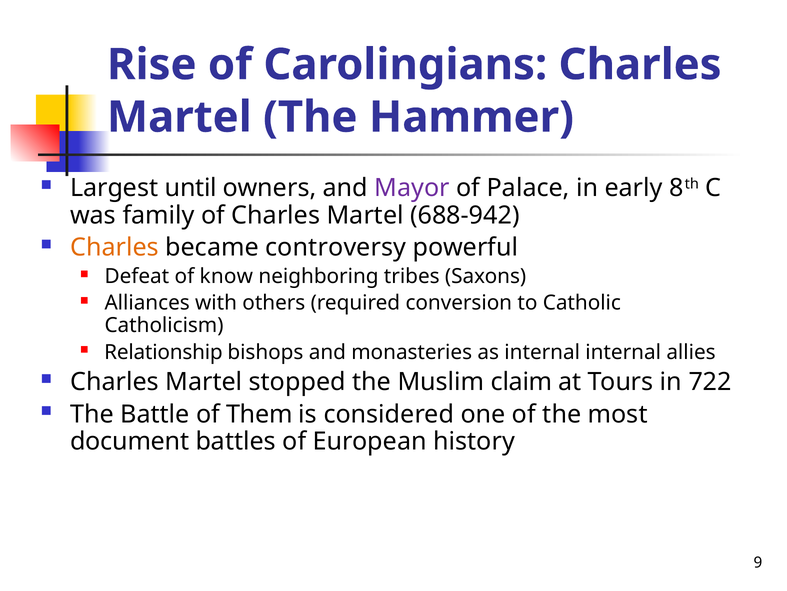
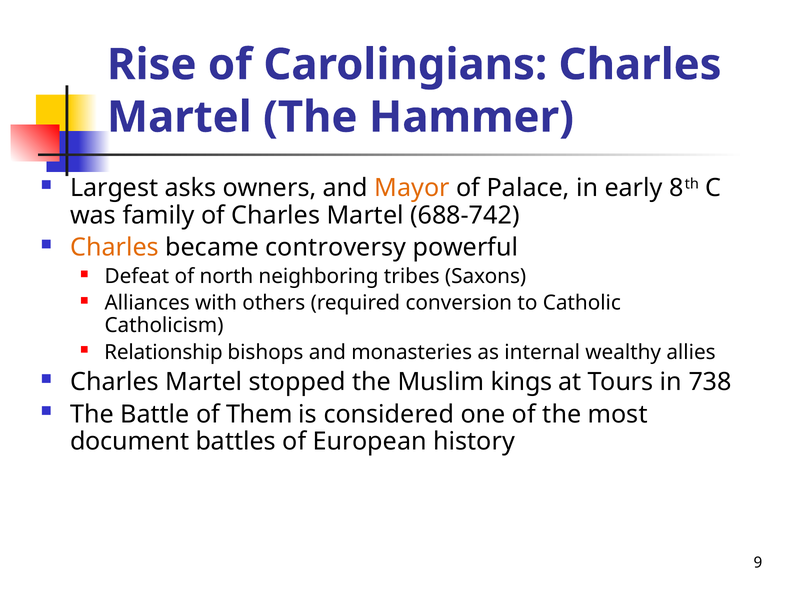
until: until -> asks
Mayor colour: purple -> orange
688-942: 688-942 -> 688-742
know: know -> north
internal internal: internal -> wealthy
claim: claim -> kings
722: 722 -> 738
